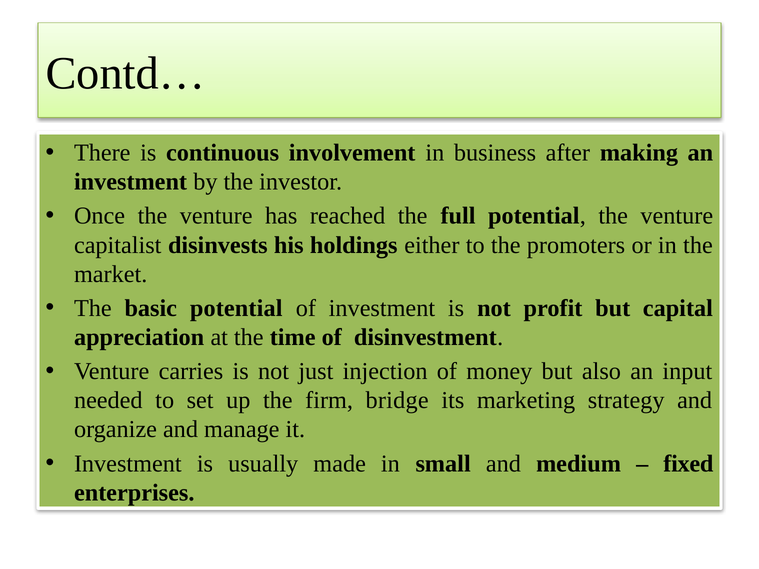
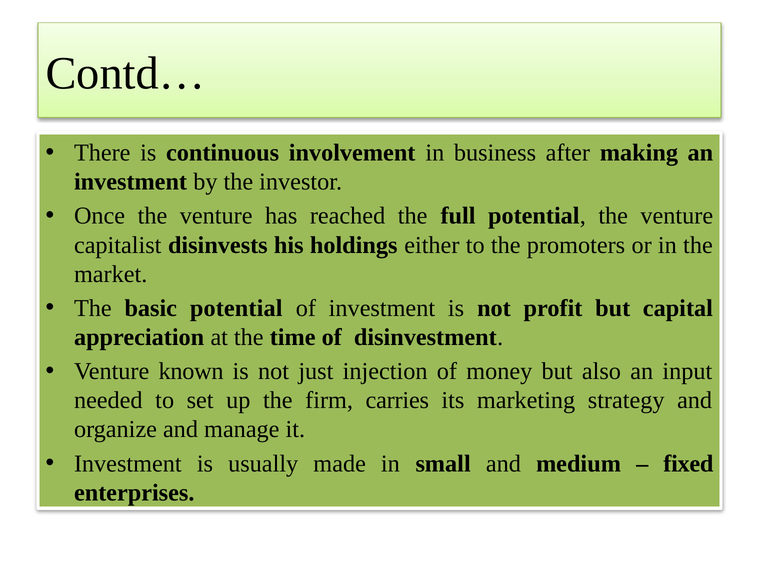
carries: carries -> known
bridge: bridge -> carries
